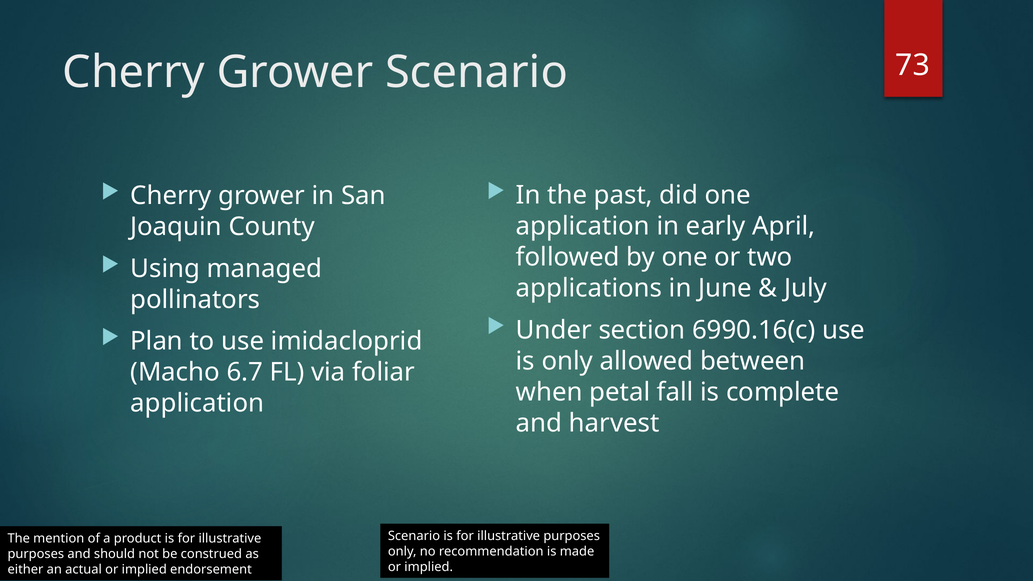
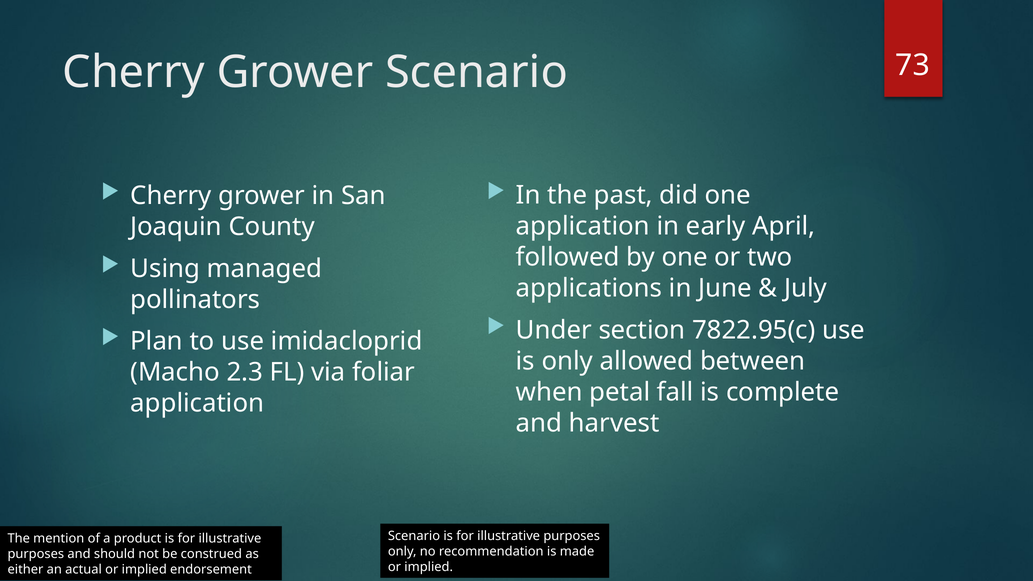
6990.16(c: 6990.16(c -> 7822.95(c
6.7: 6.7 -> 2.3
